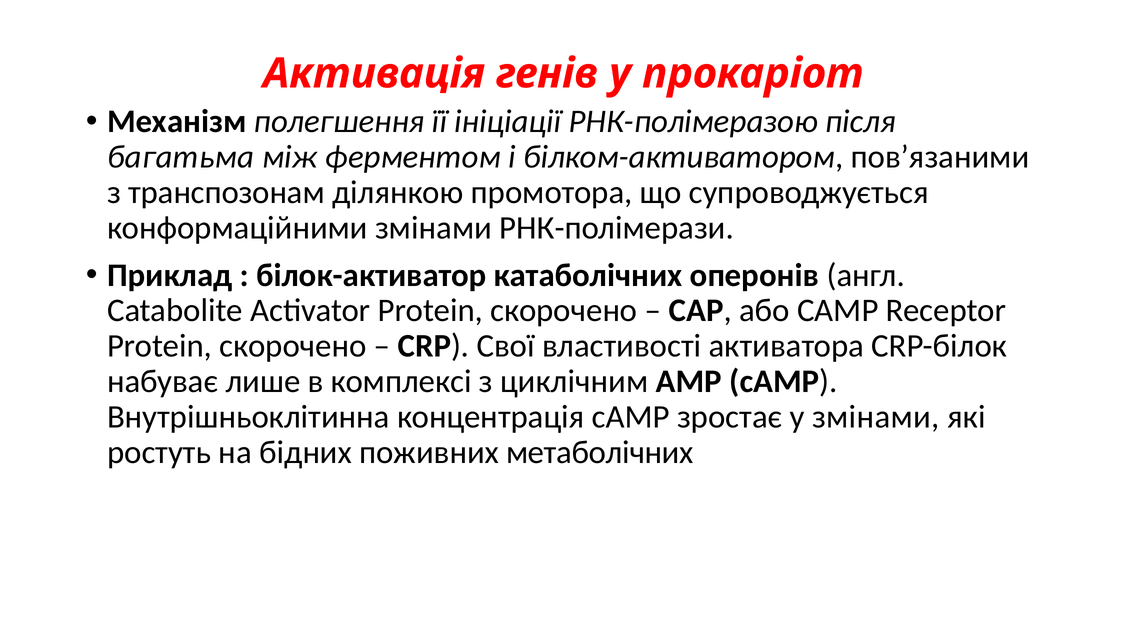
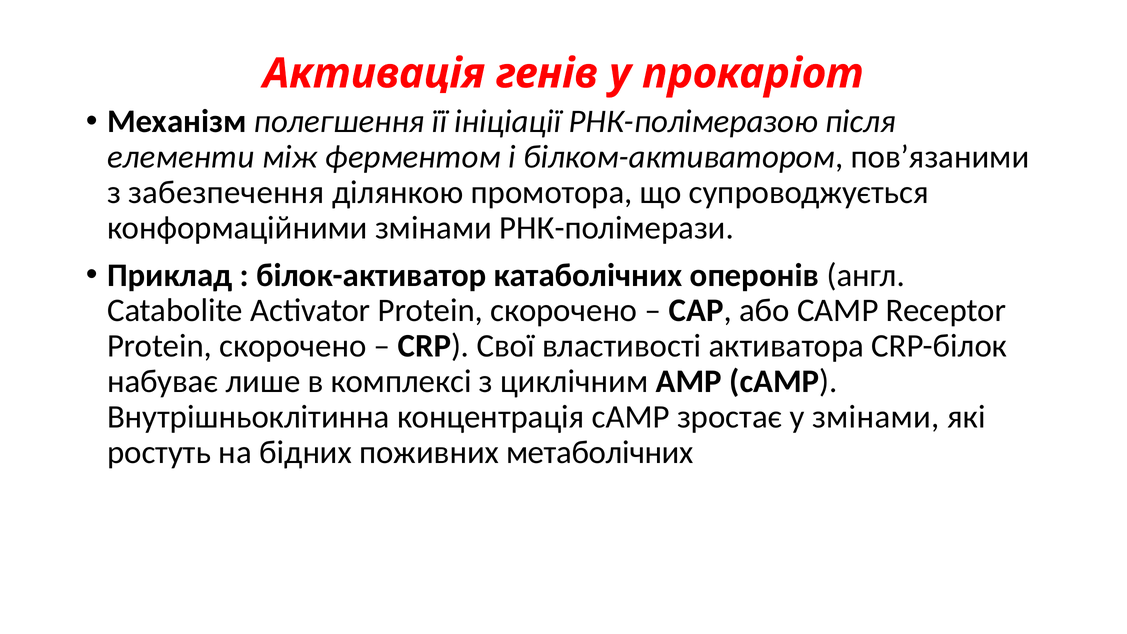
багатьма: багатьма -> елементи
транспозонам: транспозонам -> забезпечення
